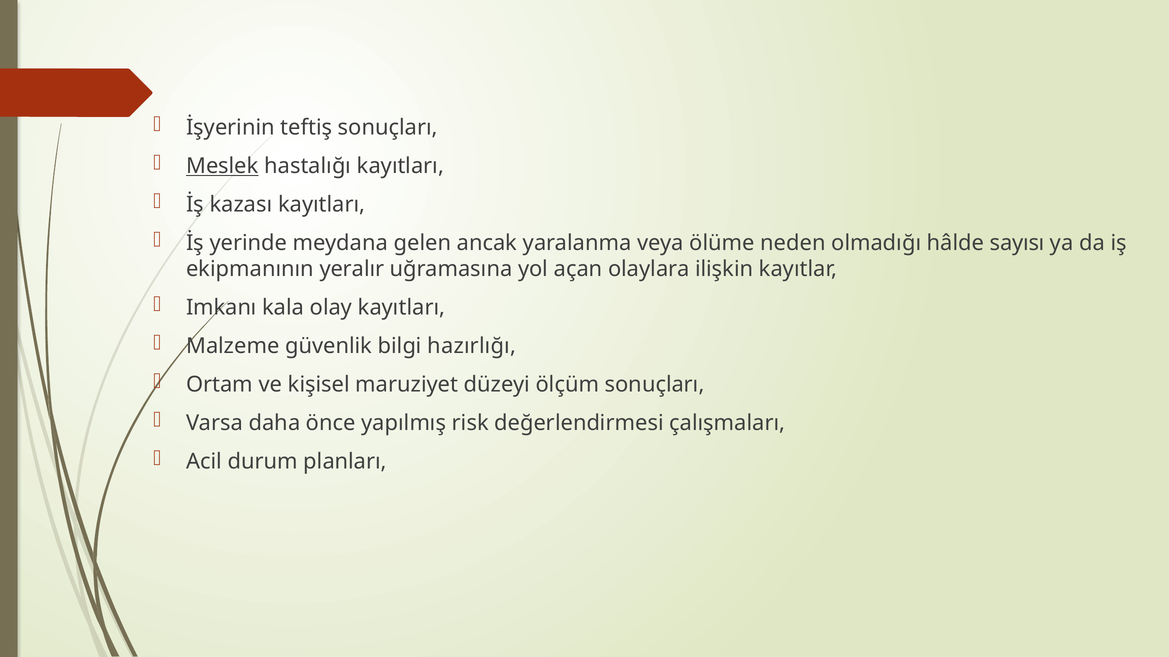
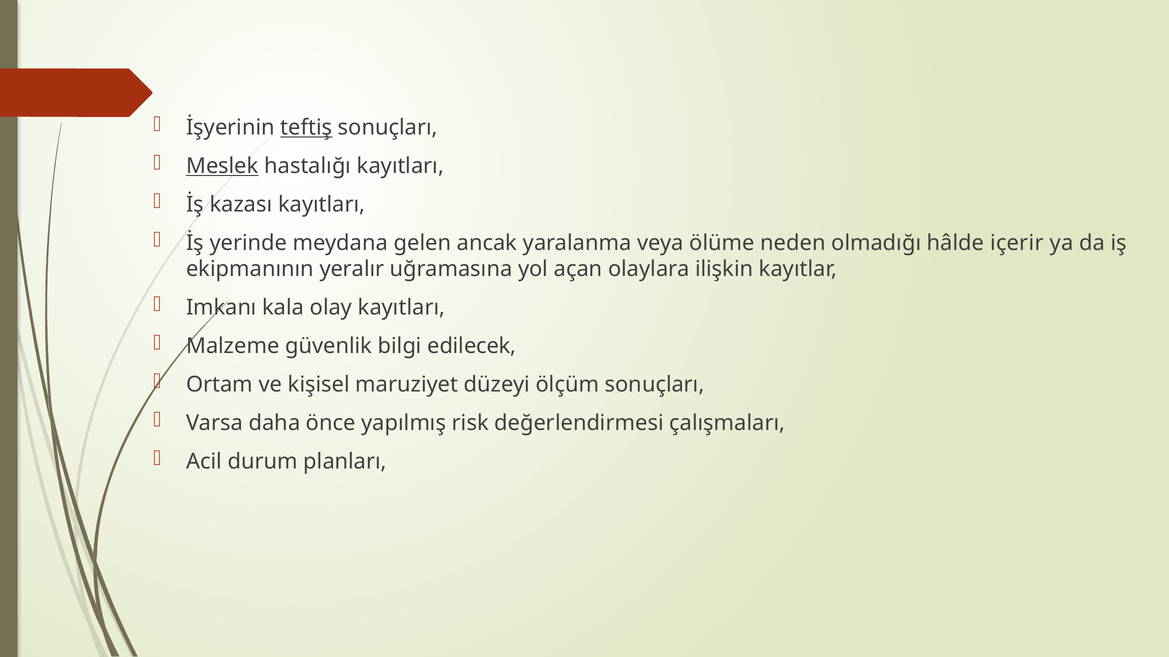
teftiş underline: none -> present
sayısı: sayısı -> içerir
hazırlığı: hazırlığı -> edilecek
